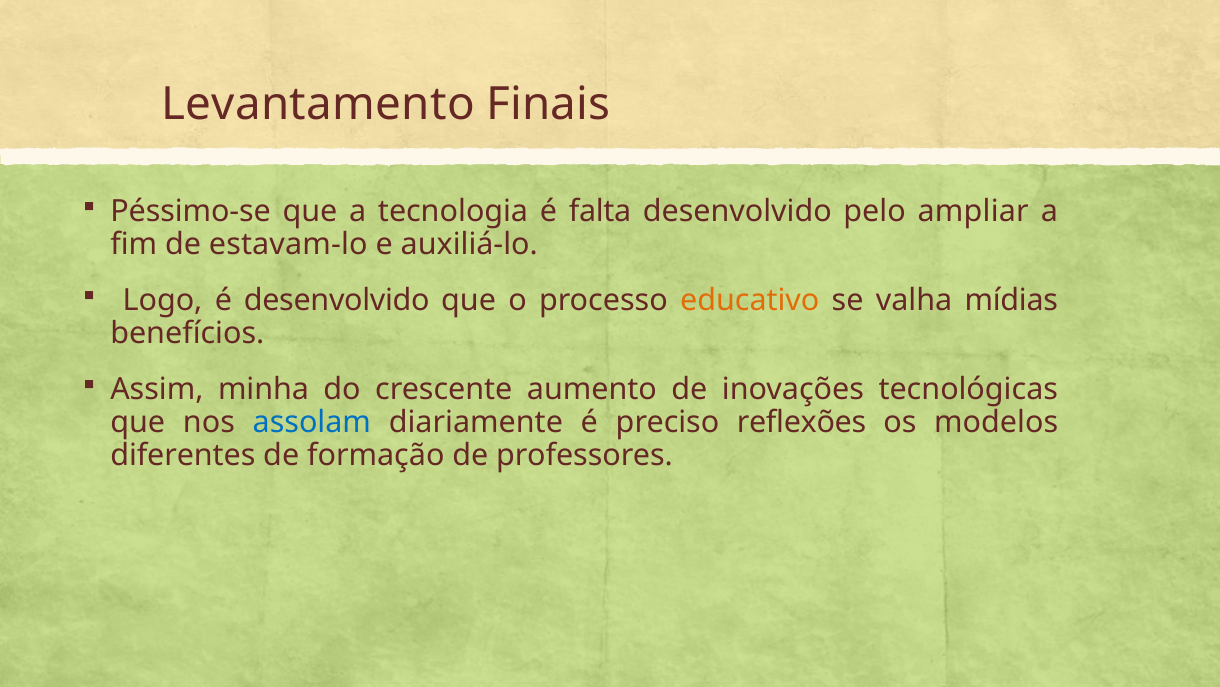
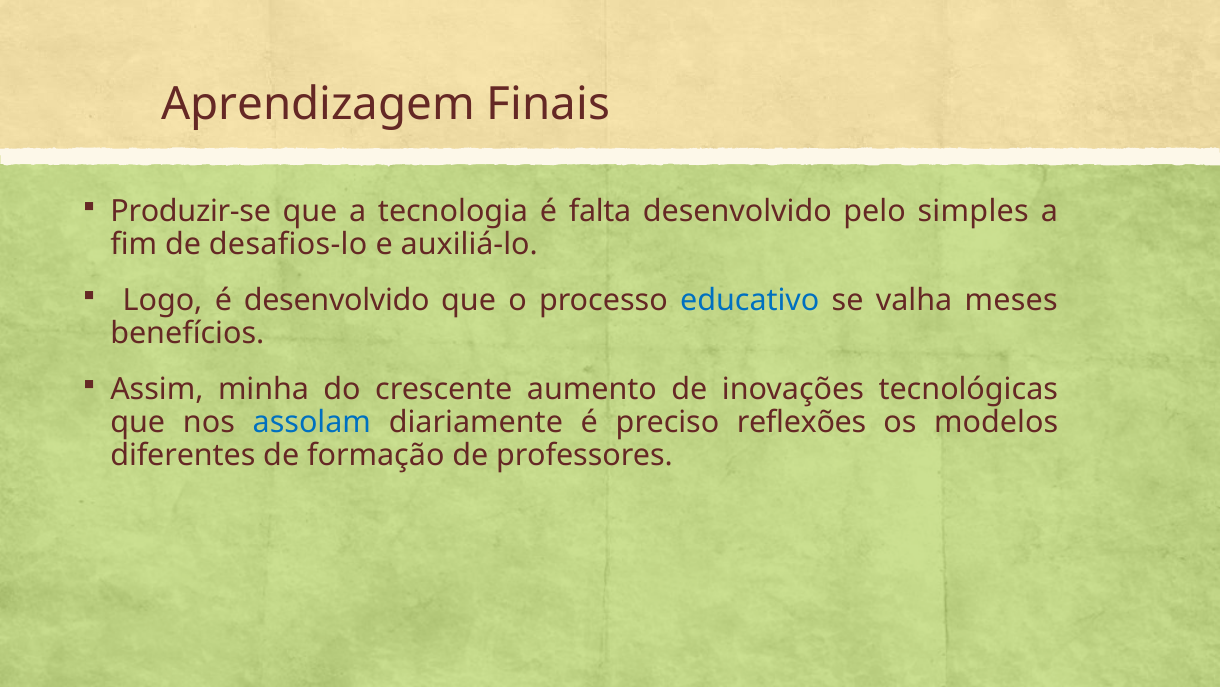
Levantamento: Levantamento -> Aprendizagem
Péssimo-se: Péssimo-se -> Produzir-se
ampliar: ampliar -> simples
estavam-lo: estavam-lo -> desafios-lo
educativo colour: orange -> blue
mídias: mídias -> meses
